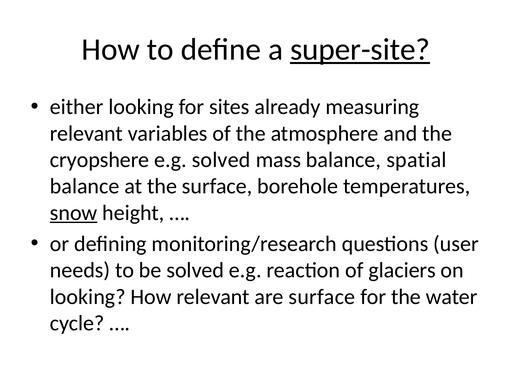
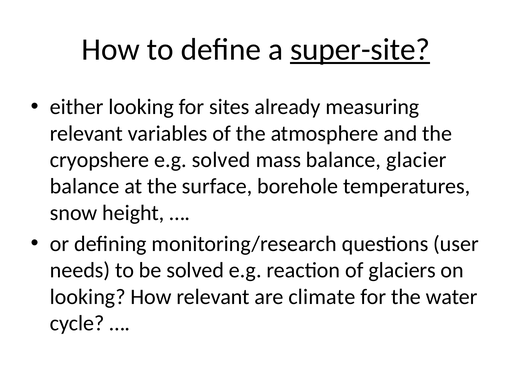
spatial: spatial -> glacier
snow underline: present -> none
are surface: surface -> climate
